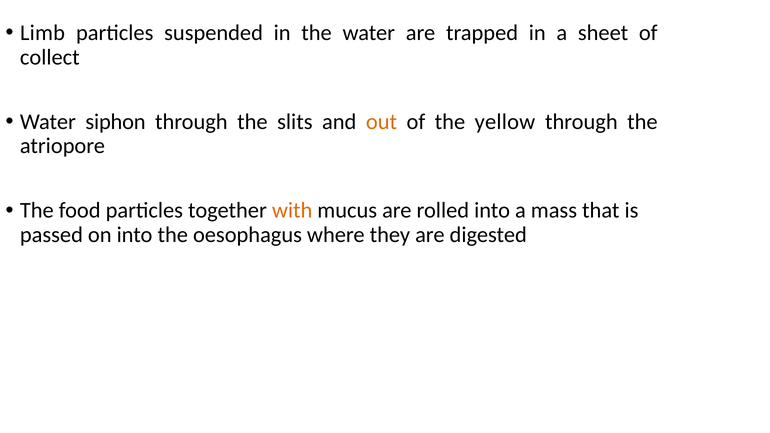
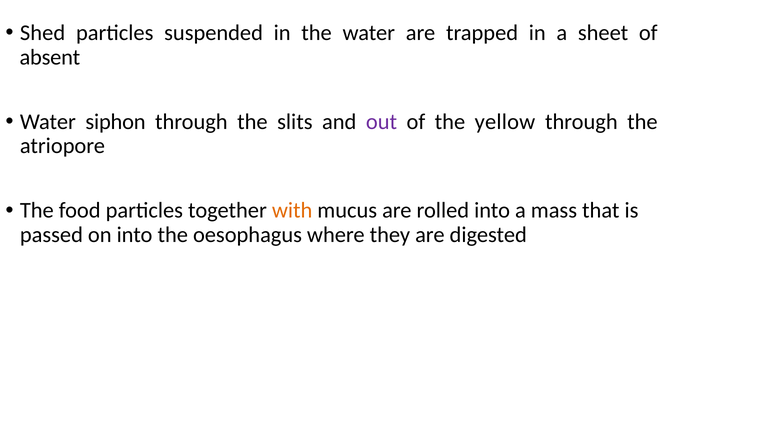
Limb: Limb -> Shed
collect: collect -> absent
out colour: orange -> purple
